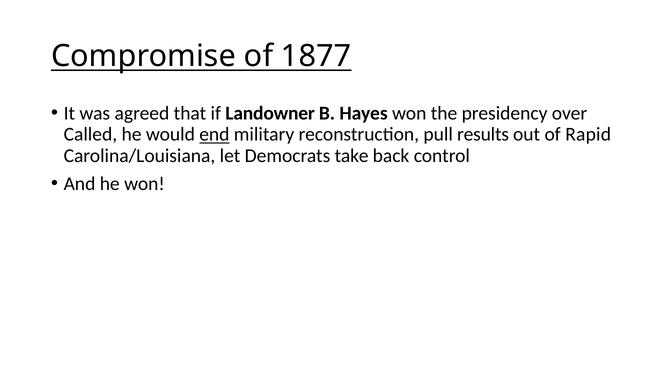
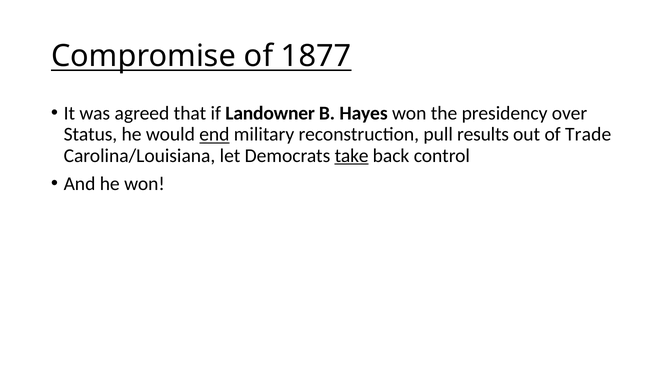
Called: Called -> Status
Rapid: Rapid -> Trade
take underline: none -> present
